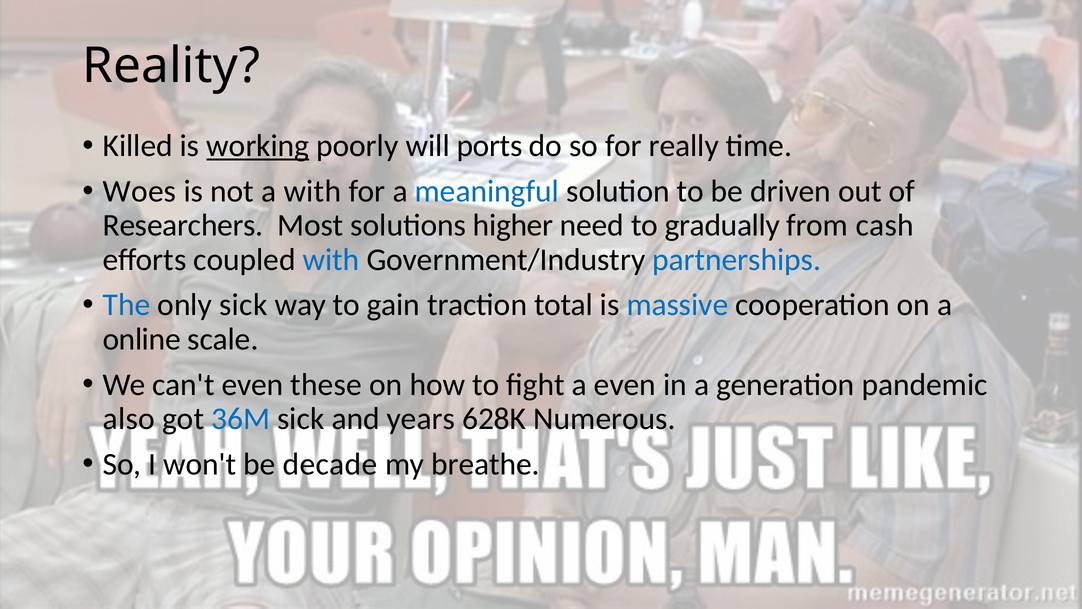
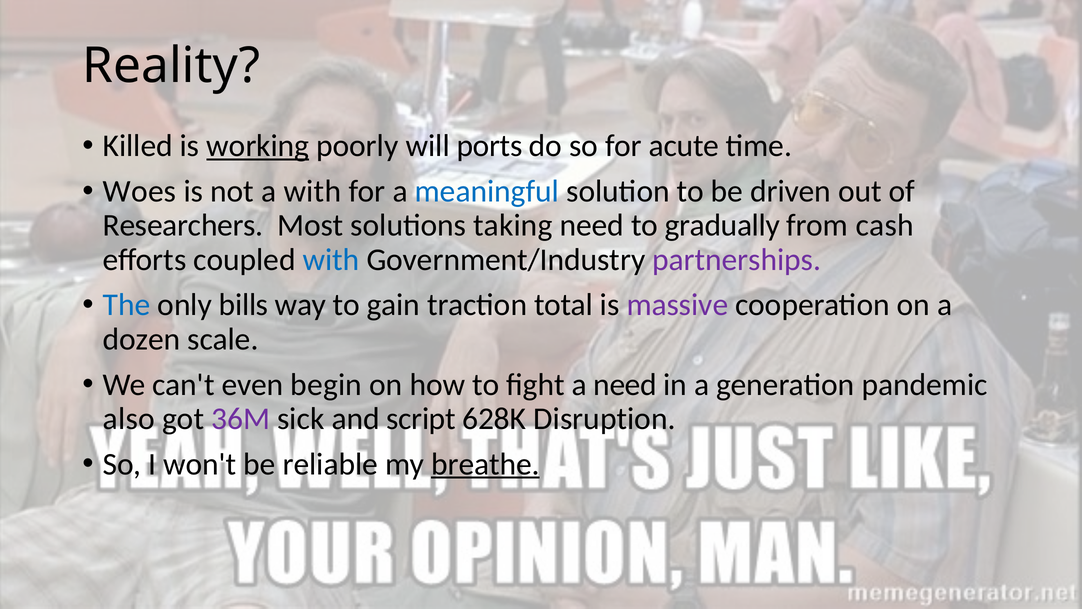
really: really -> acute
higher: higher -> taking
partnerships colour: blue -> purple
only sick: sick -> bills
massive colour: blue -> purple
online: online -> dozen
these: these -> begin
a even: even -> need
36M colour: blue -> purple
years: years -> script
Numerous: Numerous -> Disruption
decade: decade -> reliable
breathe underline: none -> present
